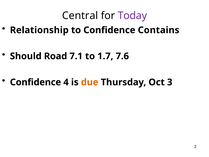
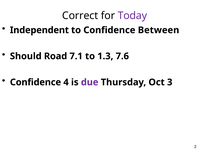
Central: Central -> Correct
Relationship: Relationship -> Independent
Contains: Contains -> Between
1.7: 1.7 -> 1.3
due colour: orange -> purple
